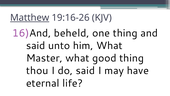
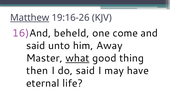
one thing: thing -> come
him What: What -> Away
what at (77, 58) underline: none -> present
thou: thou -> then
